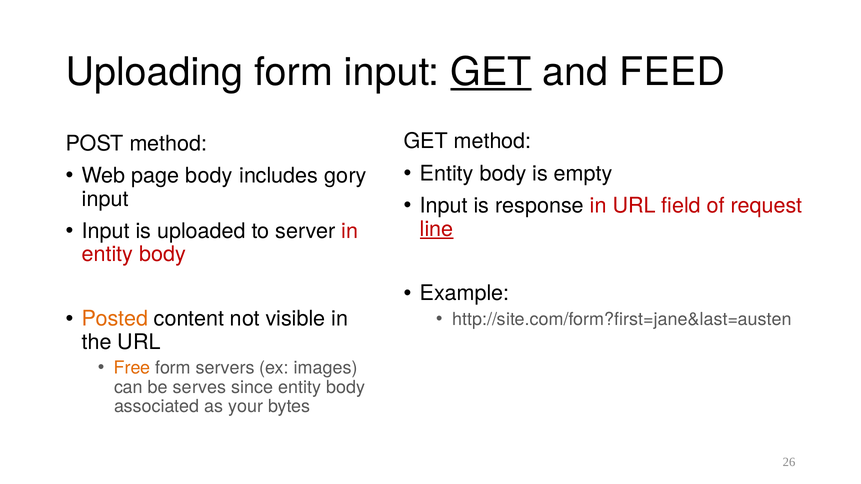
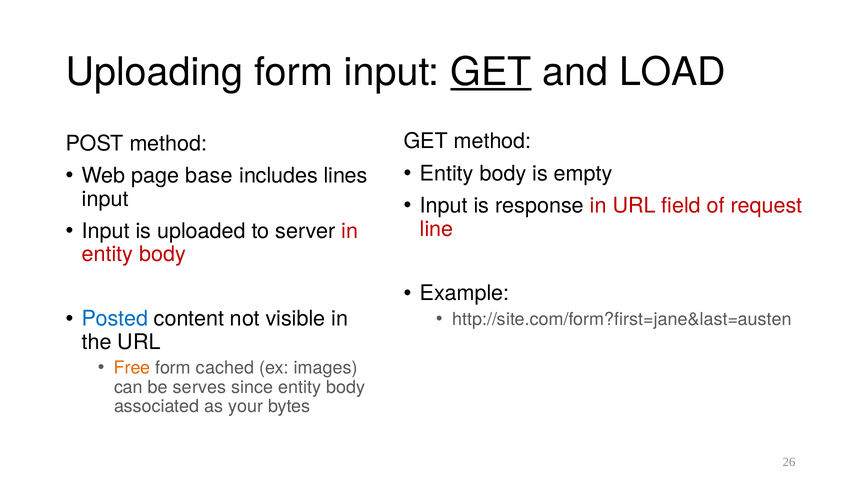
FEED: FEED -> LOAD
page body: body -> base
gory: gory -> lines
line underline: present -> none
Posted colour: orange -> blue
servers: servers -> cached
